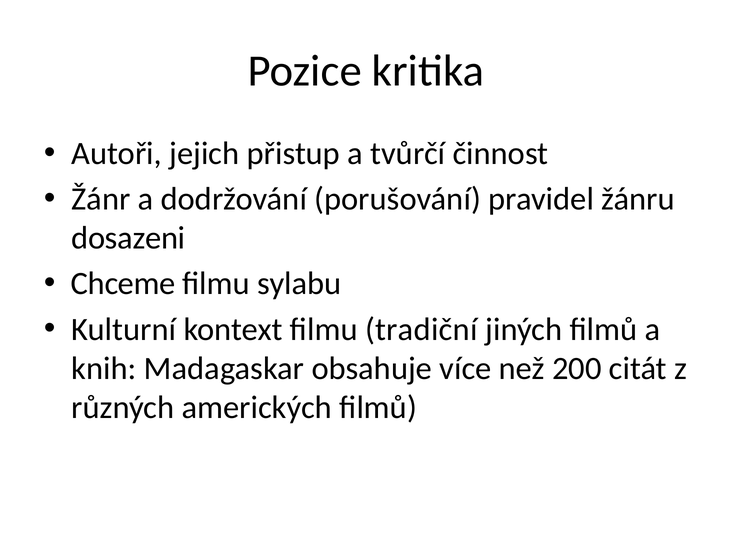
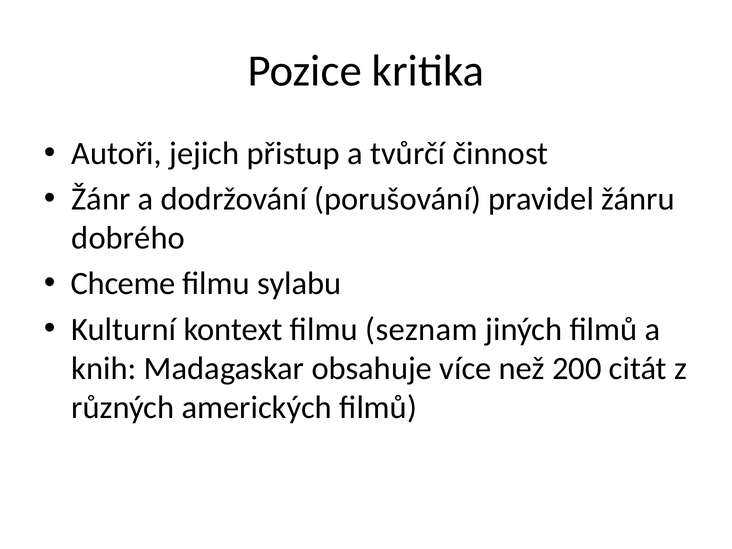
dosazeni: dosazeni -> dobrého
tradiční: tradiční -> seznam
